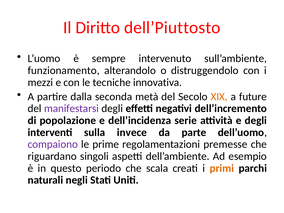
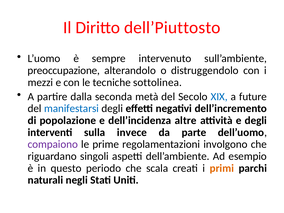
funzionamento: funzionamento -> preoccupazione
innovativa: innovativa -> sottolinea
XIX colour: orange -> blue
manifestarsi colour: purple -> blue
serie: serie -> altre
premesse: premesse -> involgono
